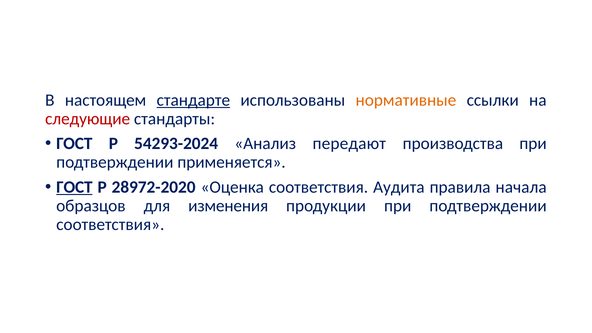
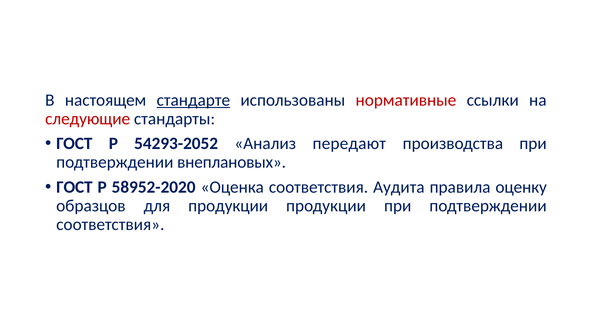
нормативные colour: orange -> red
54293-2024: 54293-2024 -> 54293-2052
применяется: применяется -> внеплановых
ГОСТ at (74, 187) underline: present -> none
28972-2020: 28972-2020 -> 58952-2020
начала: начала -> оценку
для изменения: изменения -> продукции
